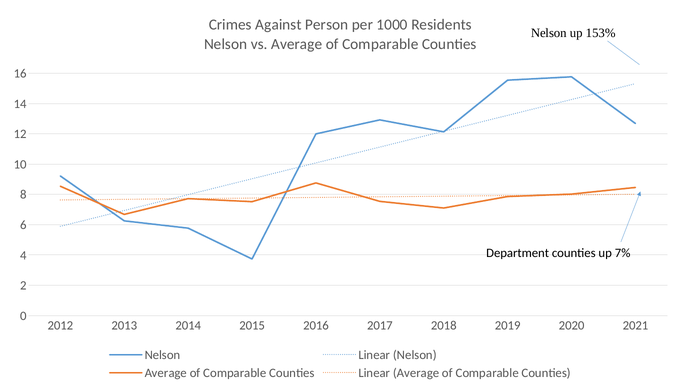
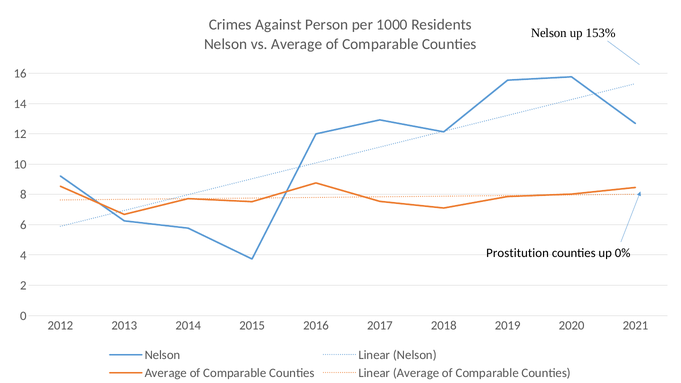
Department: Department -> Prostitution
7%: 7% -> 0%
